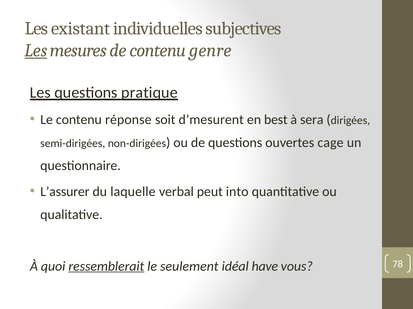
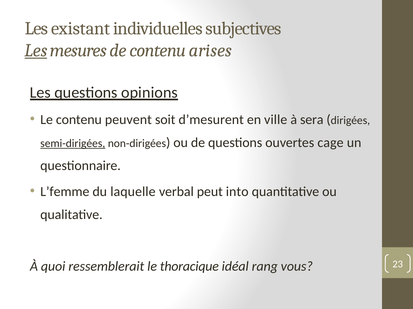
genre: genre -> arises
pratique: pratique -> opinions
réponse: réponse -> peuvent
best: best -> ville
semi-dirigées underline: none -> present
L’assurer: L’assurer -> L’femme
ressemblerait underline: present -> none
seulement: seulement -> thoracique
have: have -> rang
78: 78 -> 23
